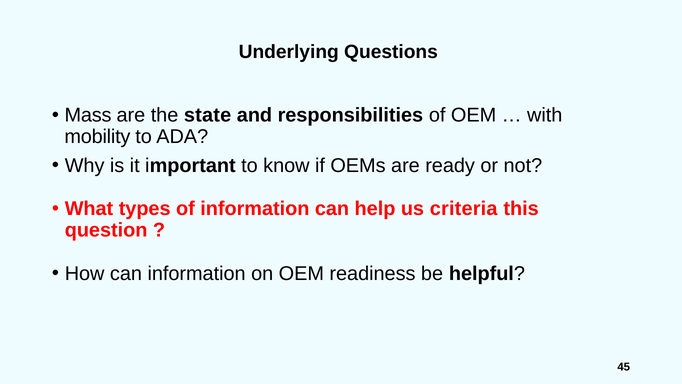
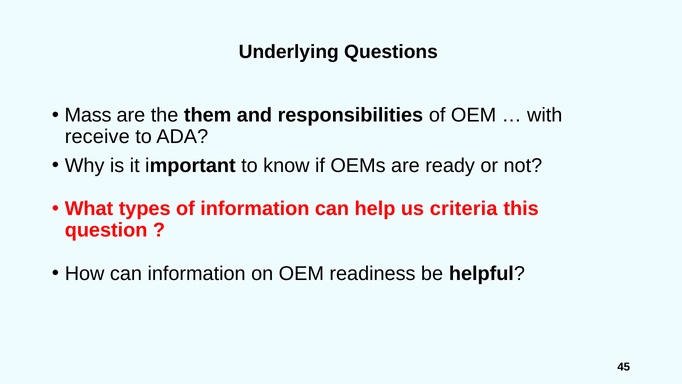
state: state -> them
mobility: mobility -> receive
